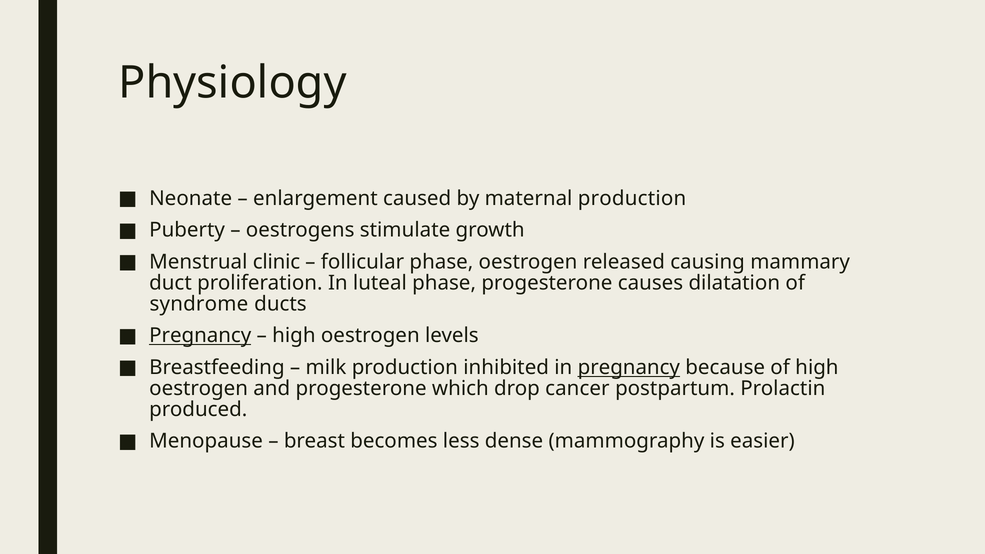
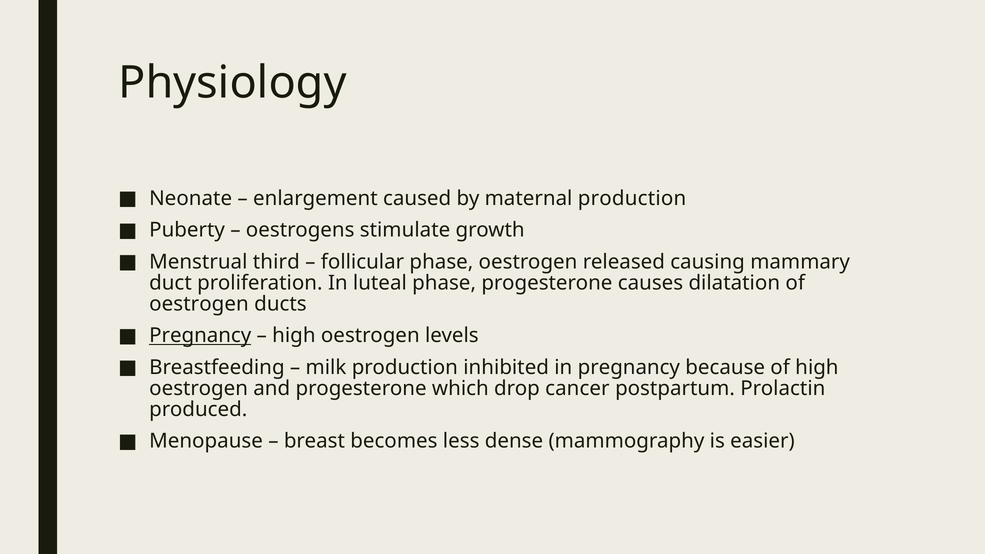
clinic: clinic -> third
syndrome at (199, 304): syndrome -> oestrogen
pregnancy at (629, 368) underline: present -> none
